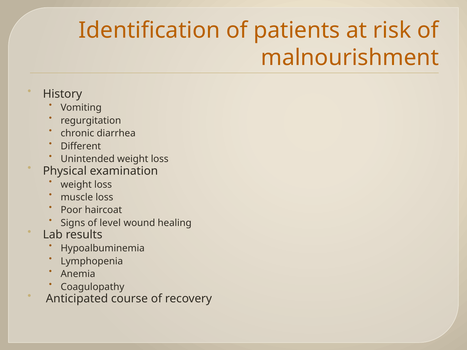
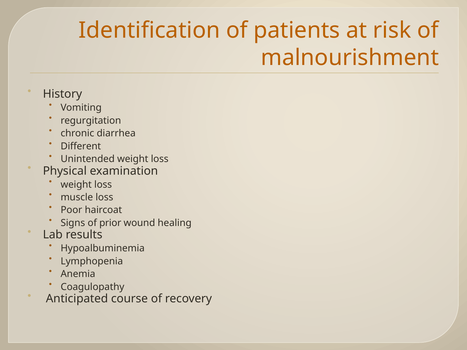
level: level -> prior
